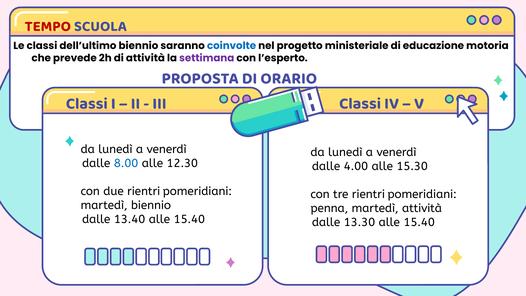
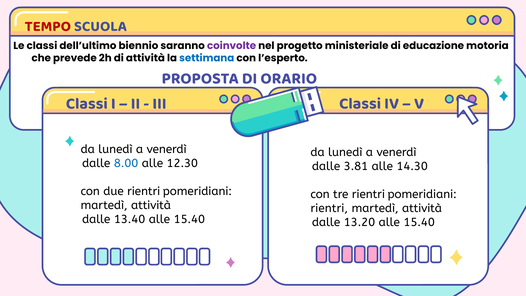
coinvolte colour: blue -> purple
settimana colour: purple -> blue
4.00: 4.00 -> 3.81
15.30: 15.30 -> 14.30
biennio at (151, 205): biennio -> attività
penna at (329, 208): penna -> rientri
13.30: 13.30 -> 13.20
